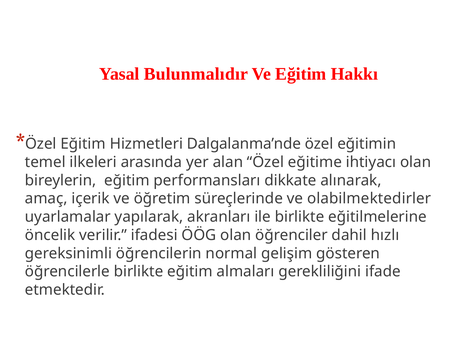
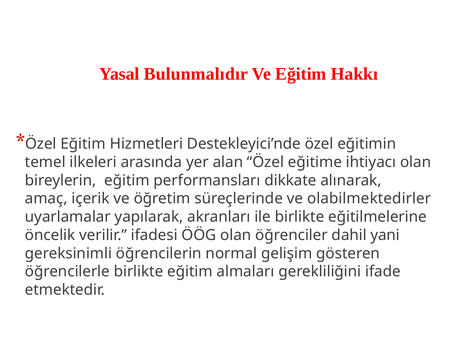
Dalgalanma’nde: Dalgalanma’nde -> Destekleyici’nde
hızlı: hızlı -> yani
